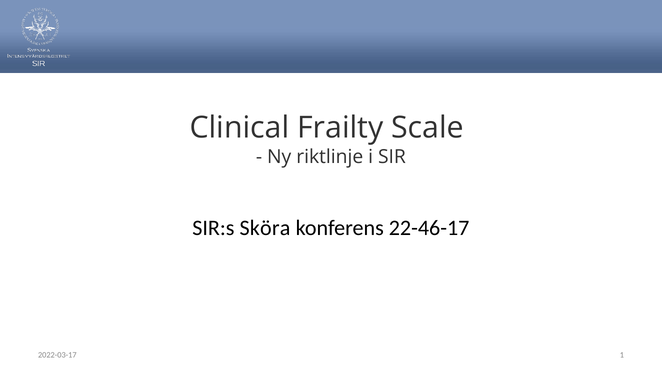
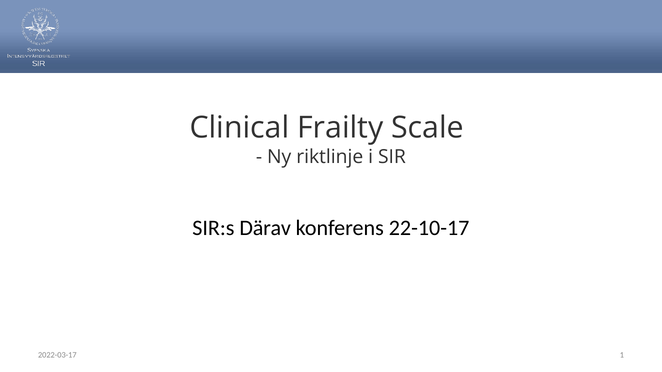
Sköra: Sköra -> Därav
22-46-17: 22-46-17 -> 22-10-17
